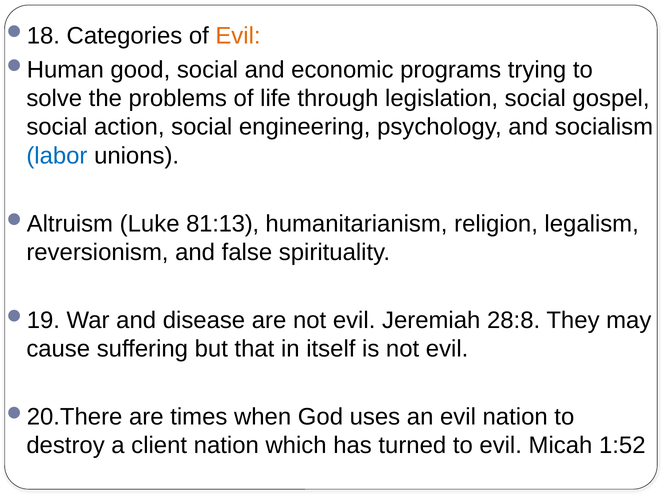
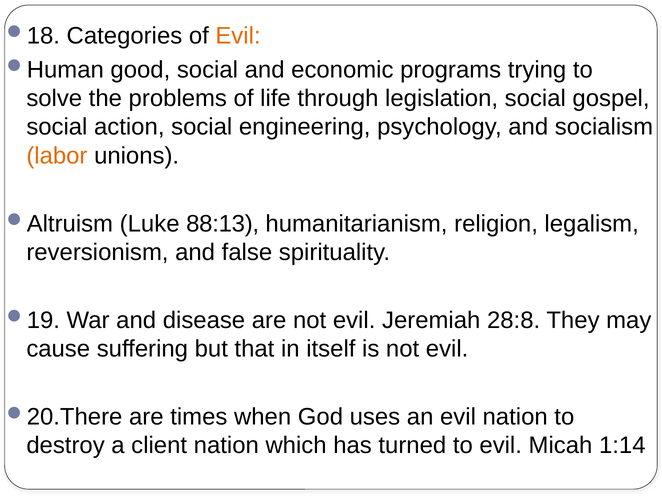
labor colour: blue -> orange
81:13: 81:13 -> 88:13
1:52: 1:52 -> 1:14
